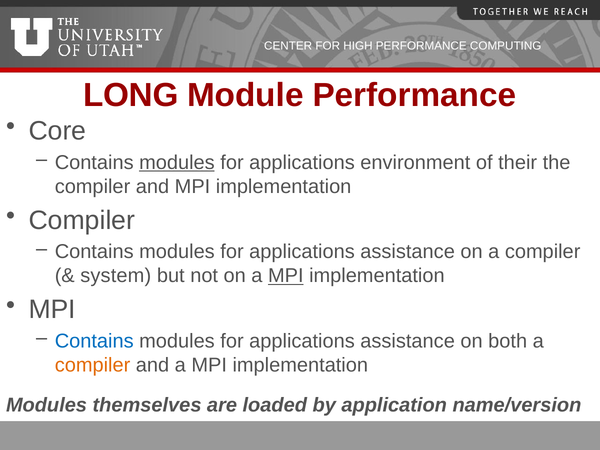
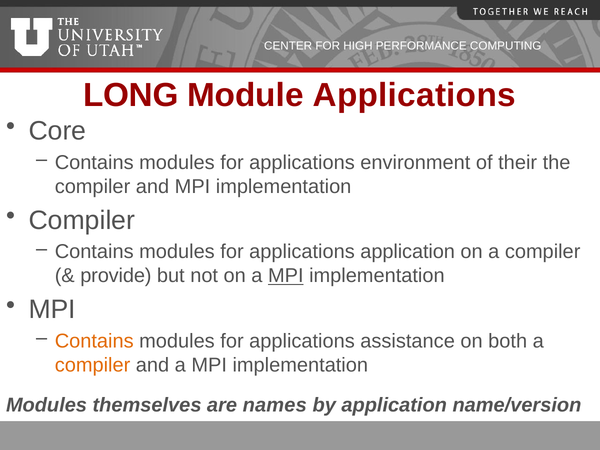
Module Performance: Performance -> Applications
modules at (177, 162) underline: present -> none
assistance at (408, 252): assistance -> application
system: system -> provide
Contains at (94, 341) colour: blue -> orange
loaded: loaded -> names
